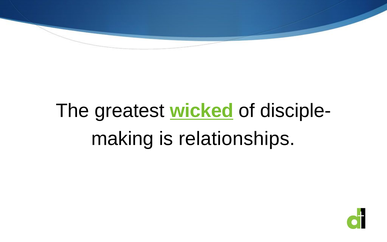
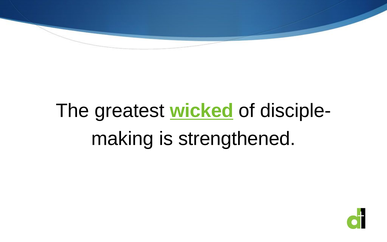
relationships: relationships -> strengthened
